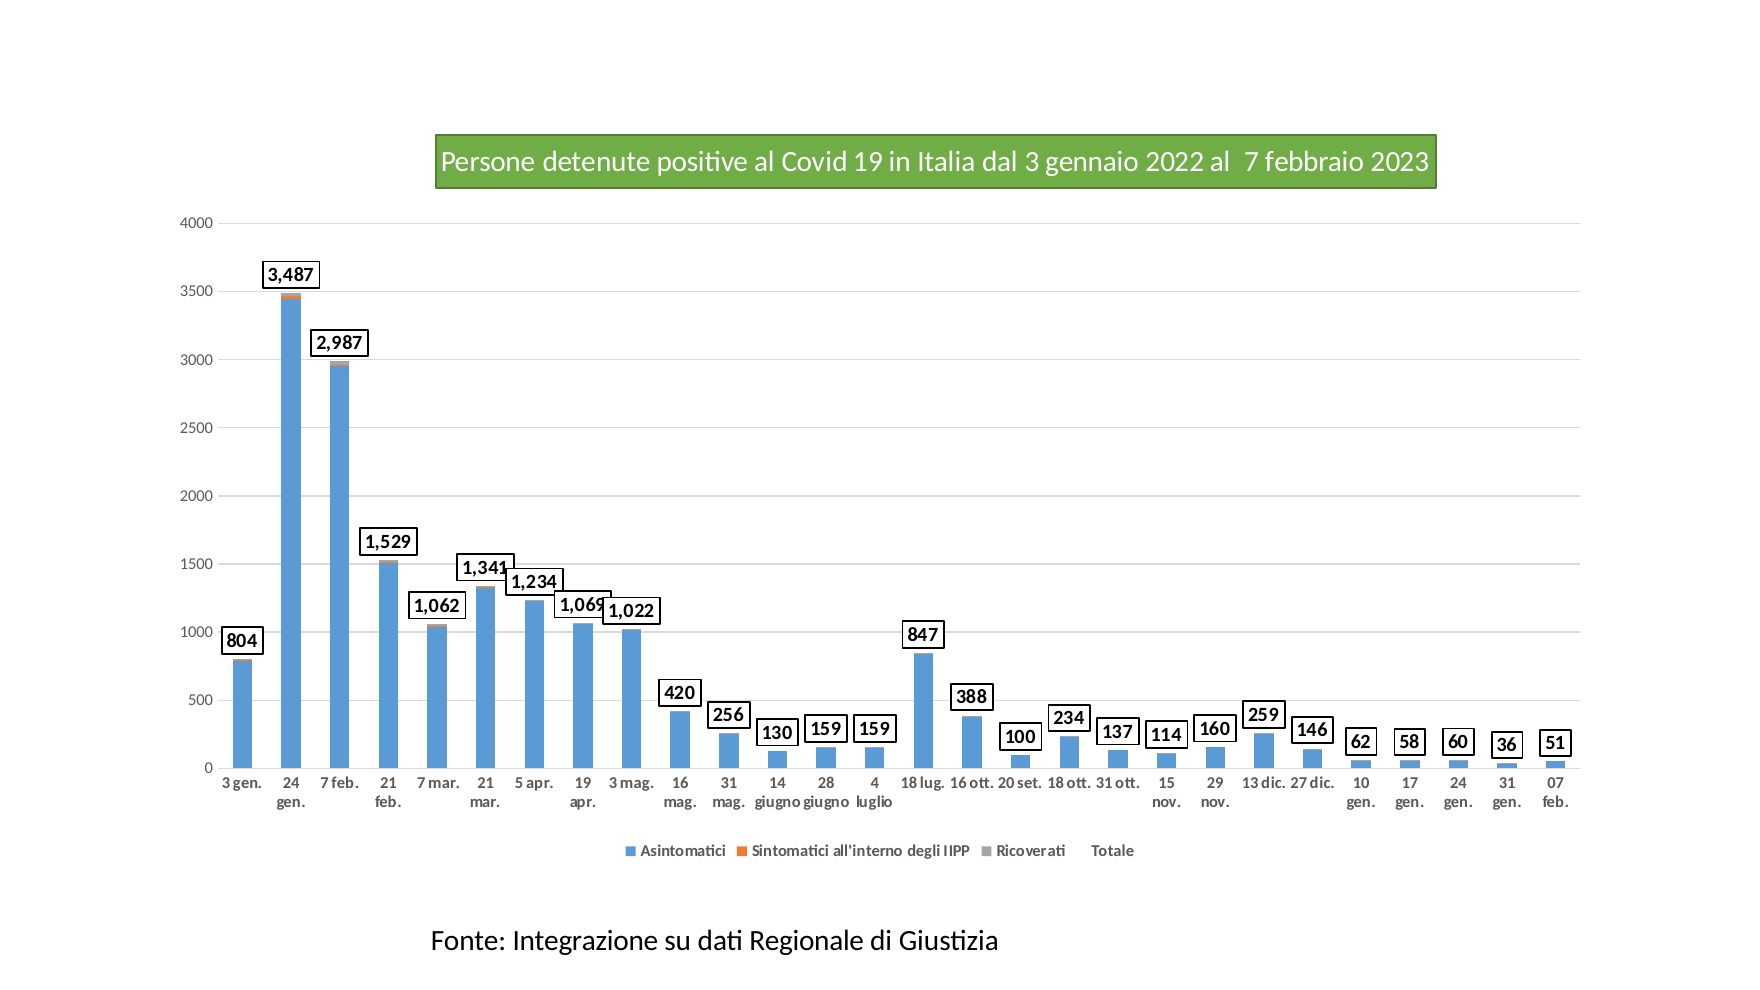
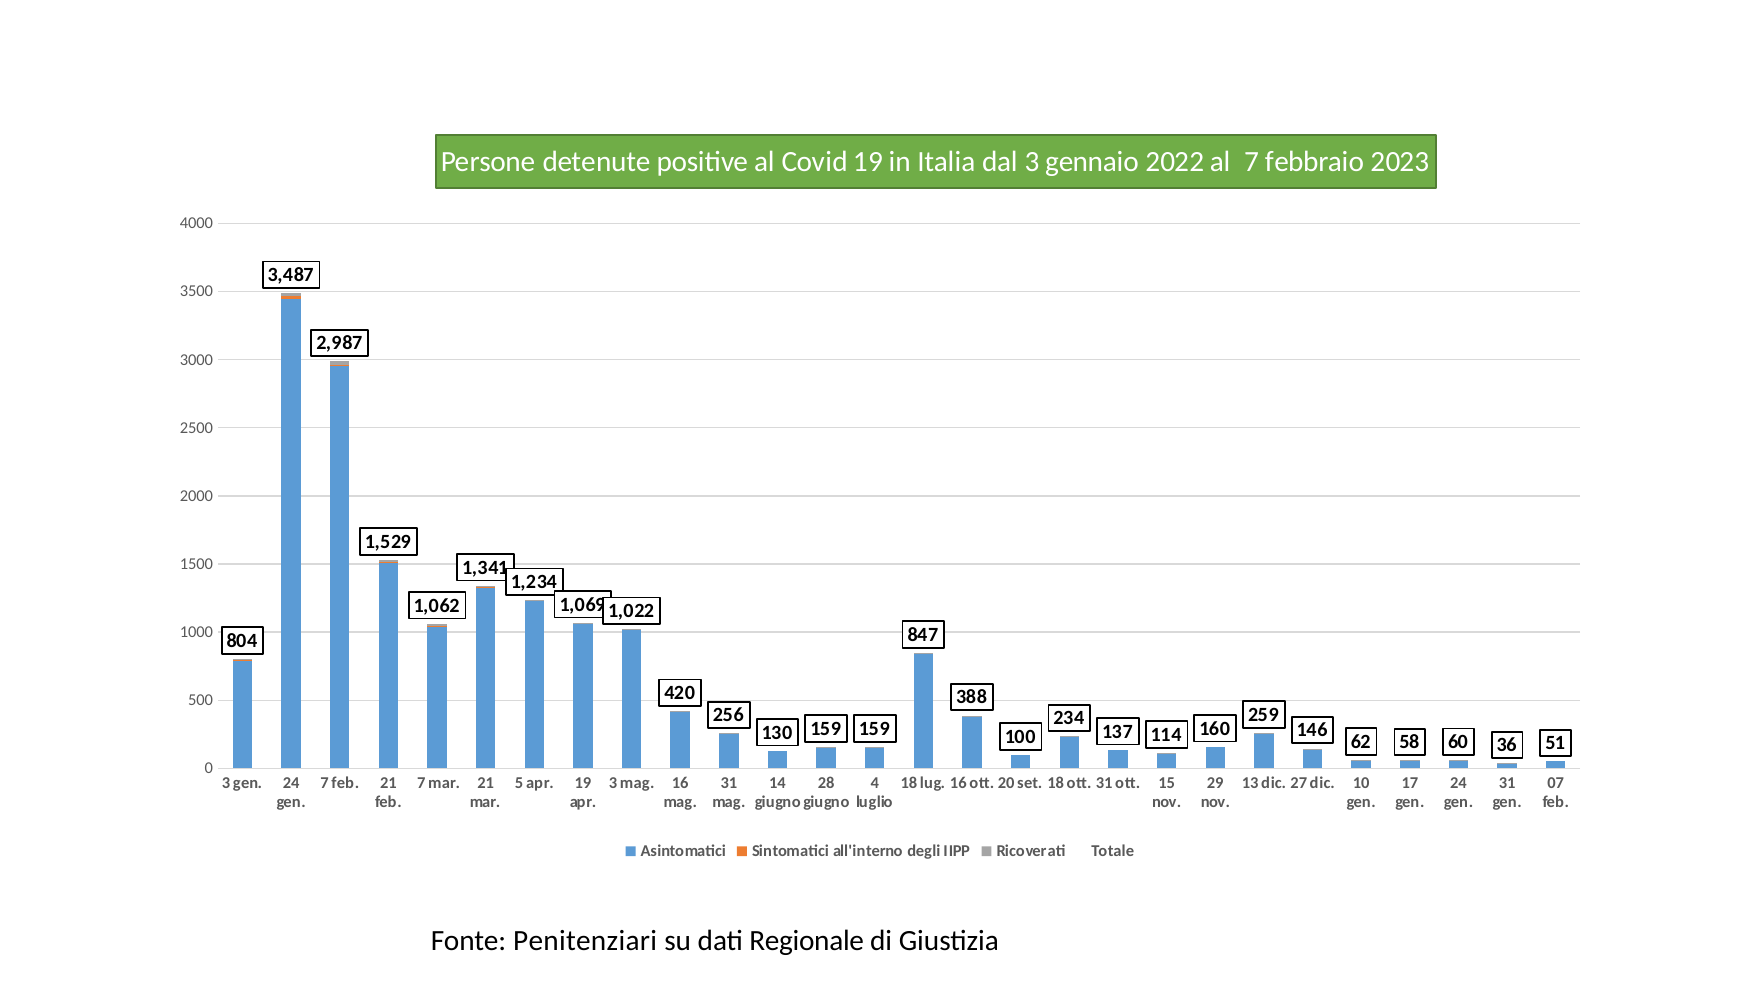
Integrazione: Integrazione -> Penitenziari
